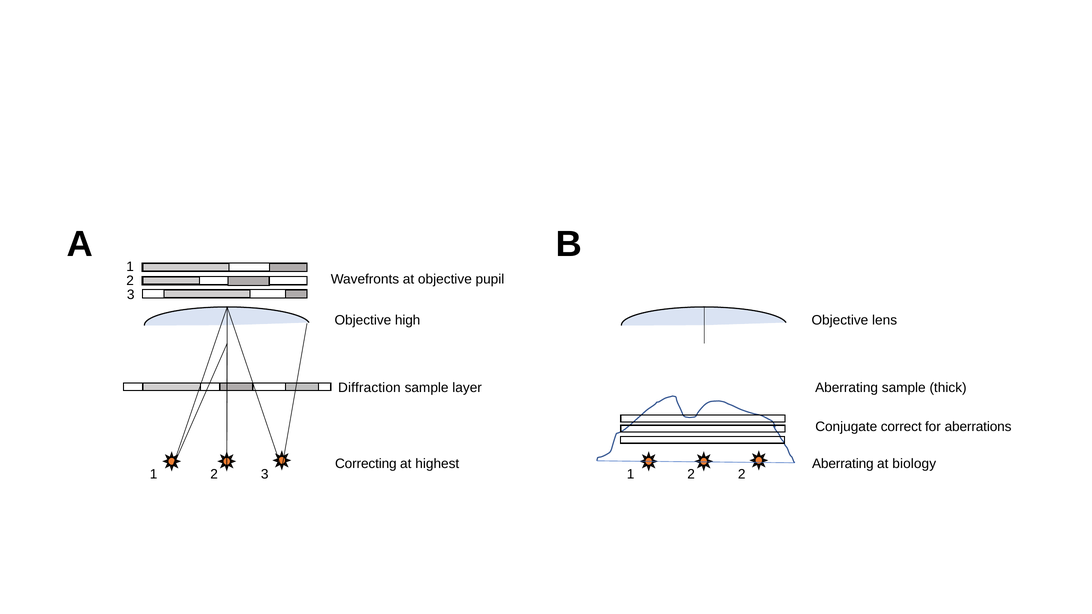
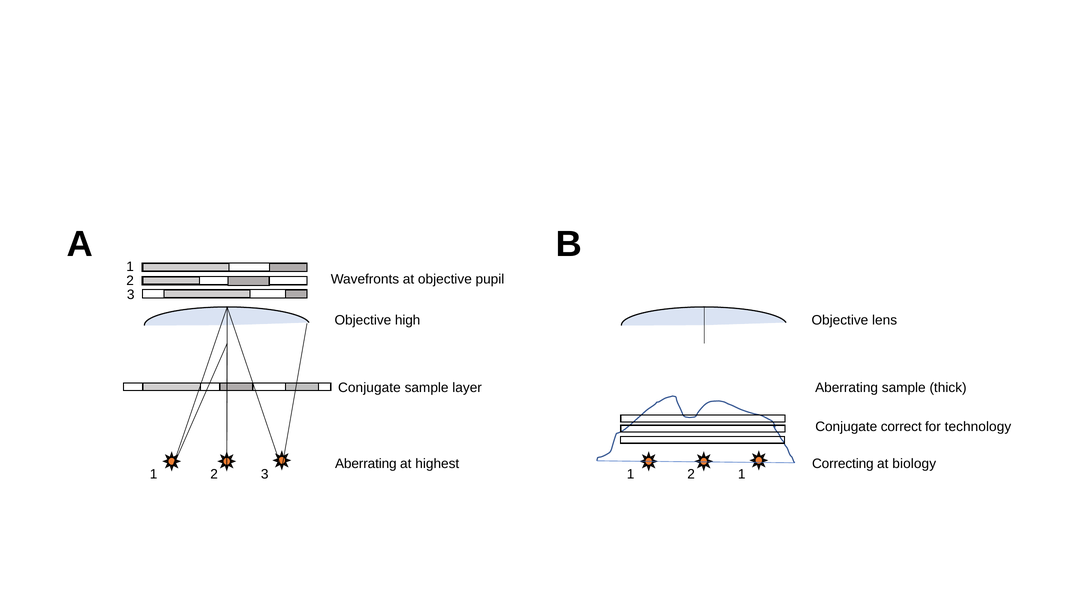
Diffraction at (369, 388): Diffraction -> Conjugate
aberrations: aberrations -> technology
Correcting at (366, 464): Correcting -> Aberrating
Aberrating at (843, 464): Aberrating -> Correcting
2 2: 2 -> 1
